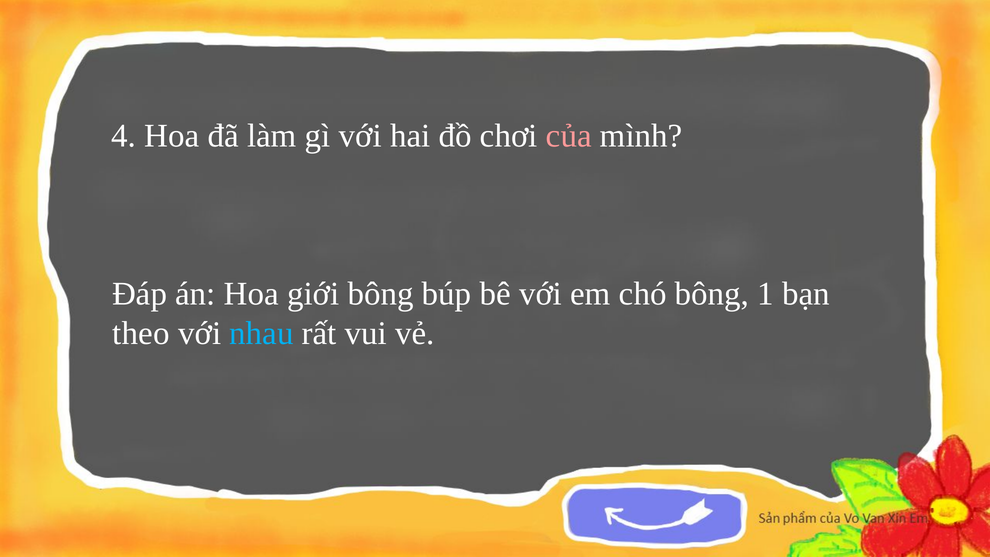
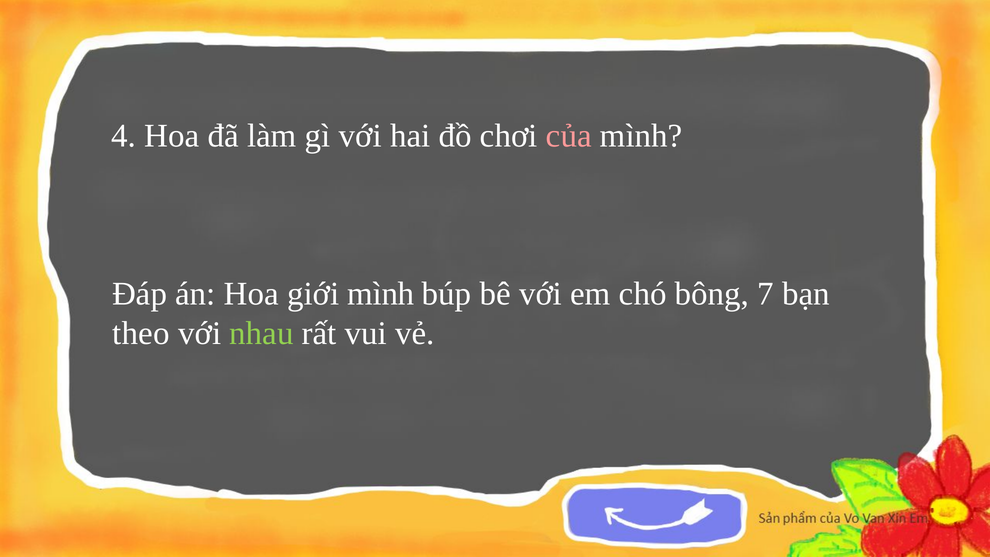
giới bông: bông -> mình
1: 1 -> 7
nhau colour: light blue -> light green
